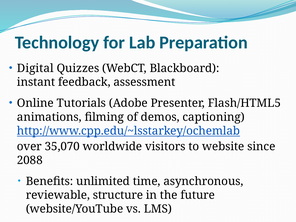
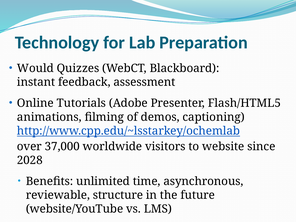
Digital: Digital -> Would
35,070: 35,070 -> 37,000
2088: 2088 -> 2028
